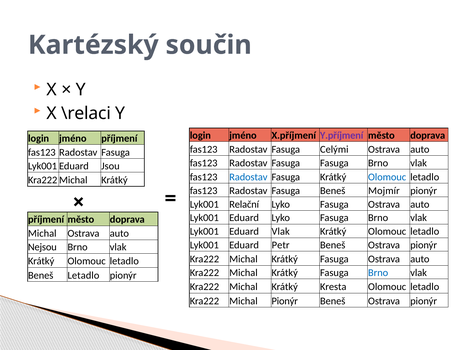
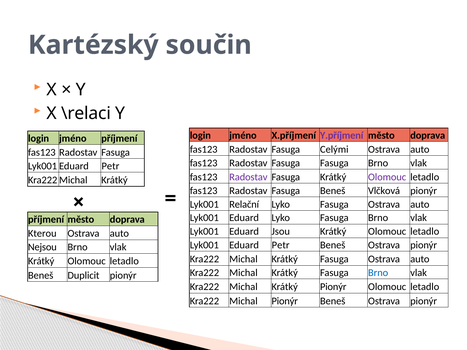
Jsou at (111, 166): Jsou -> Petr
Radostav at (248, 177) colour: blue -> purple
Olomouc at (387, 177) colour: blue -> purple
Mojmír: Mojmír -> Vlčková
Eduard Vlak: Vlak -> Jsou
Michal at (42, 234): Michal -> Kterou
Beneš Letadlo: Letadlo -> Duplicit
Krátký Kresta: Kresta -> Pionýr
